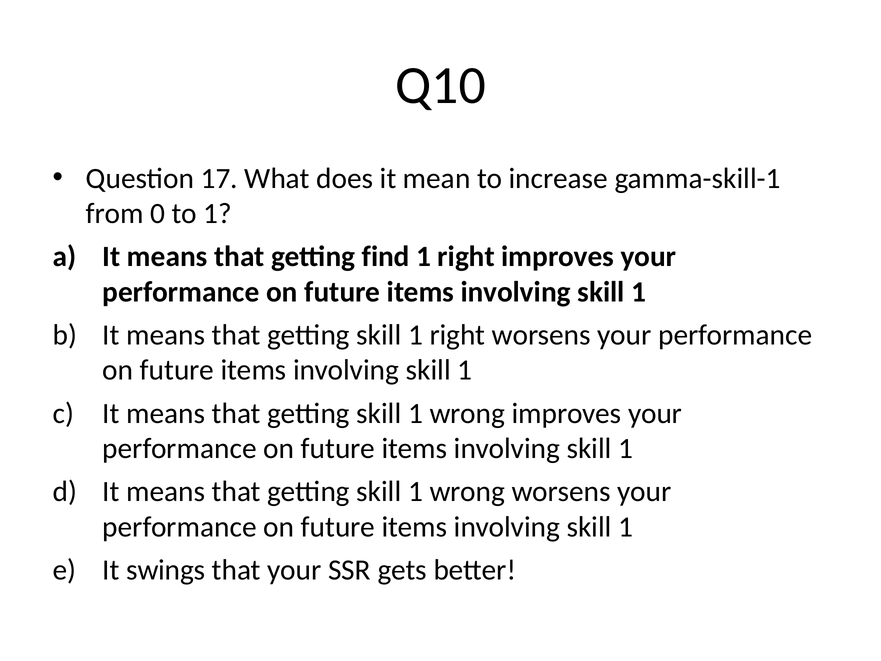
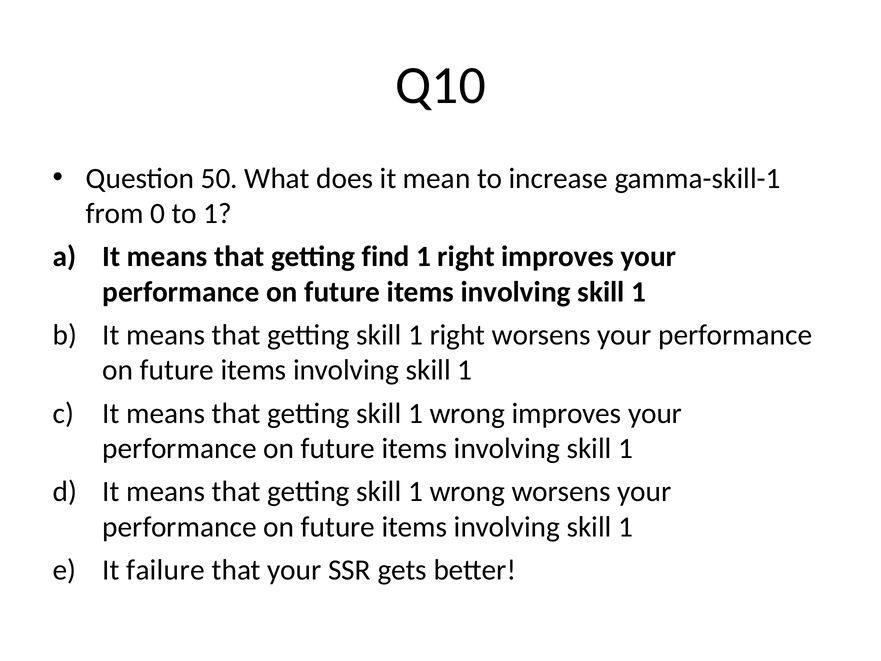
17: 17 -> 50
swings: swings -> failure
